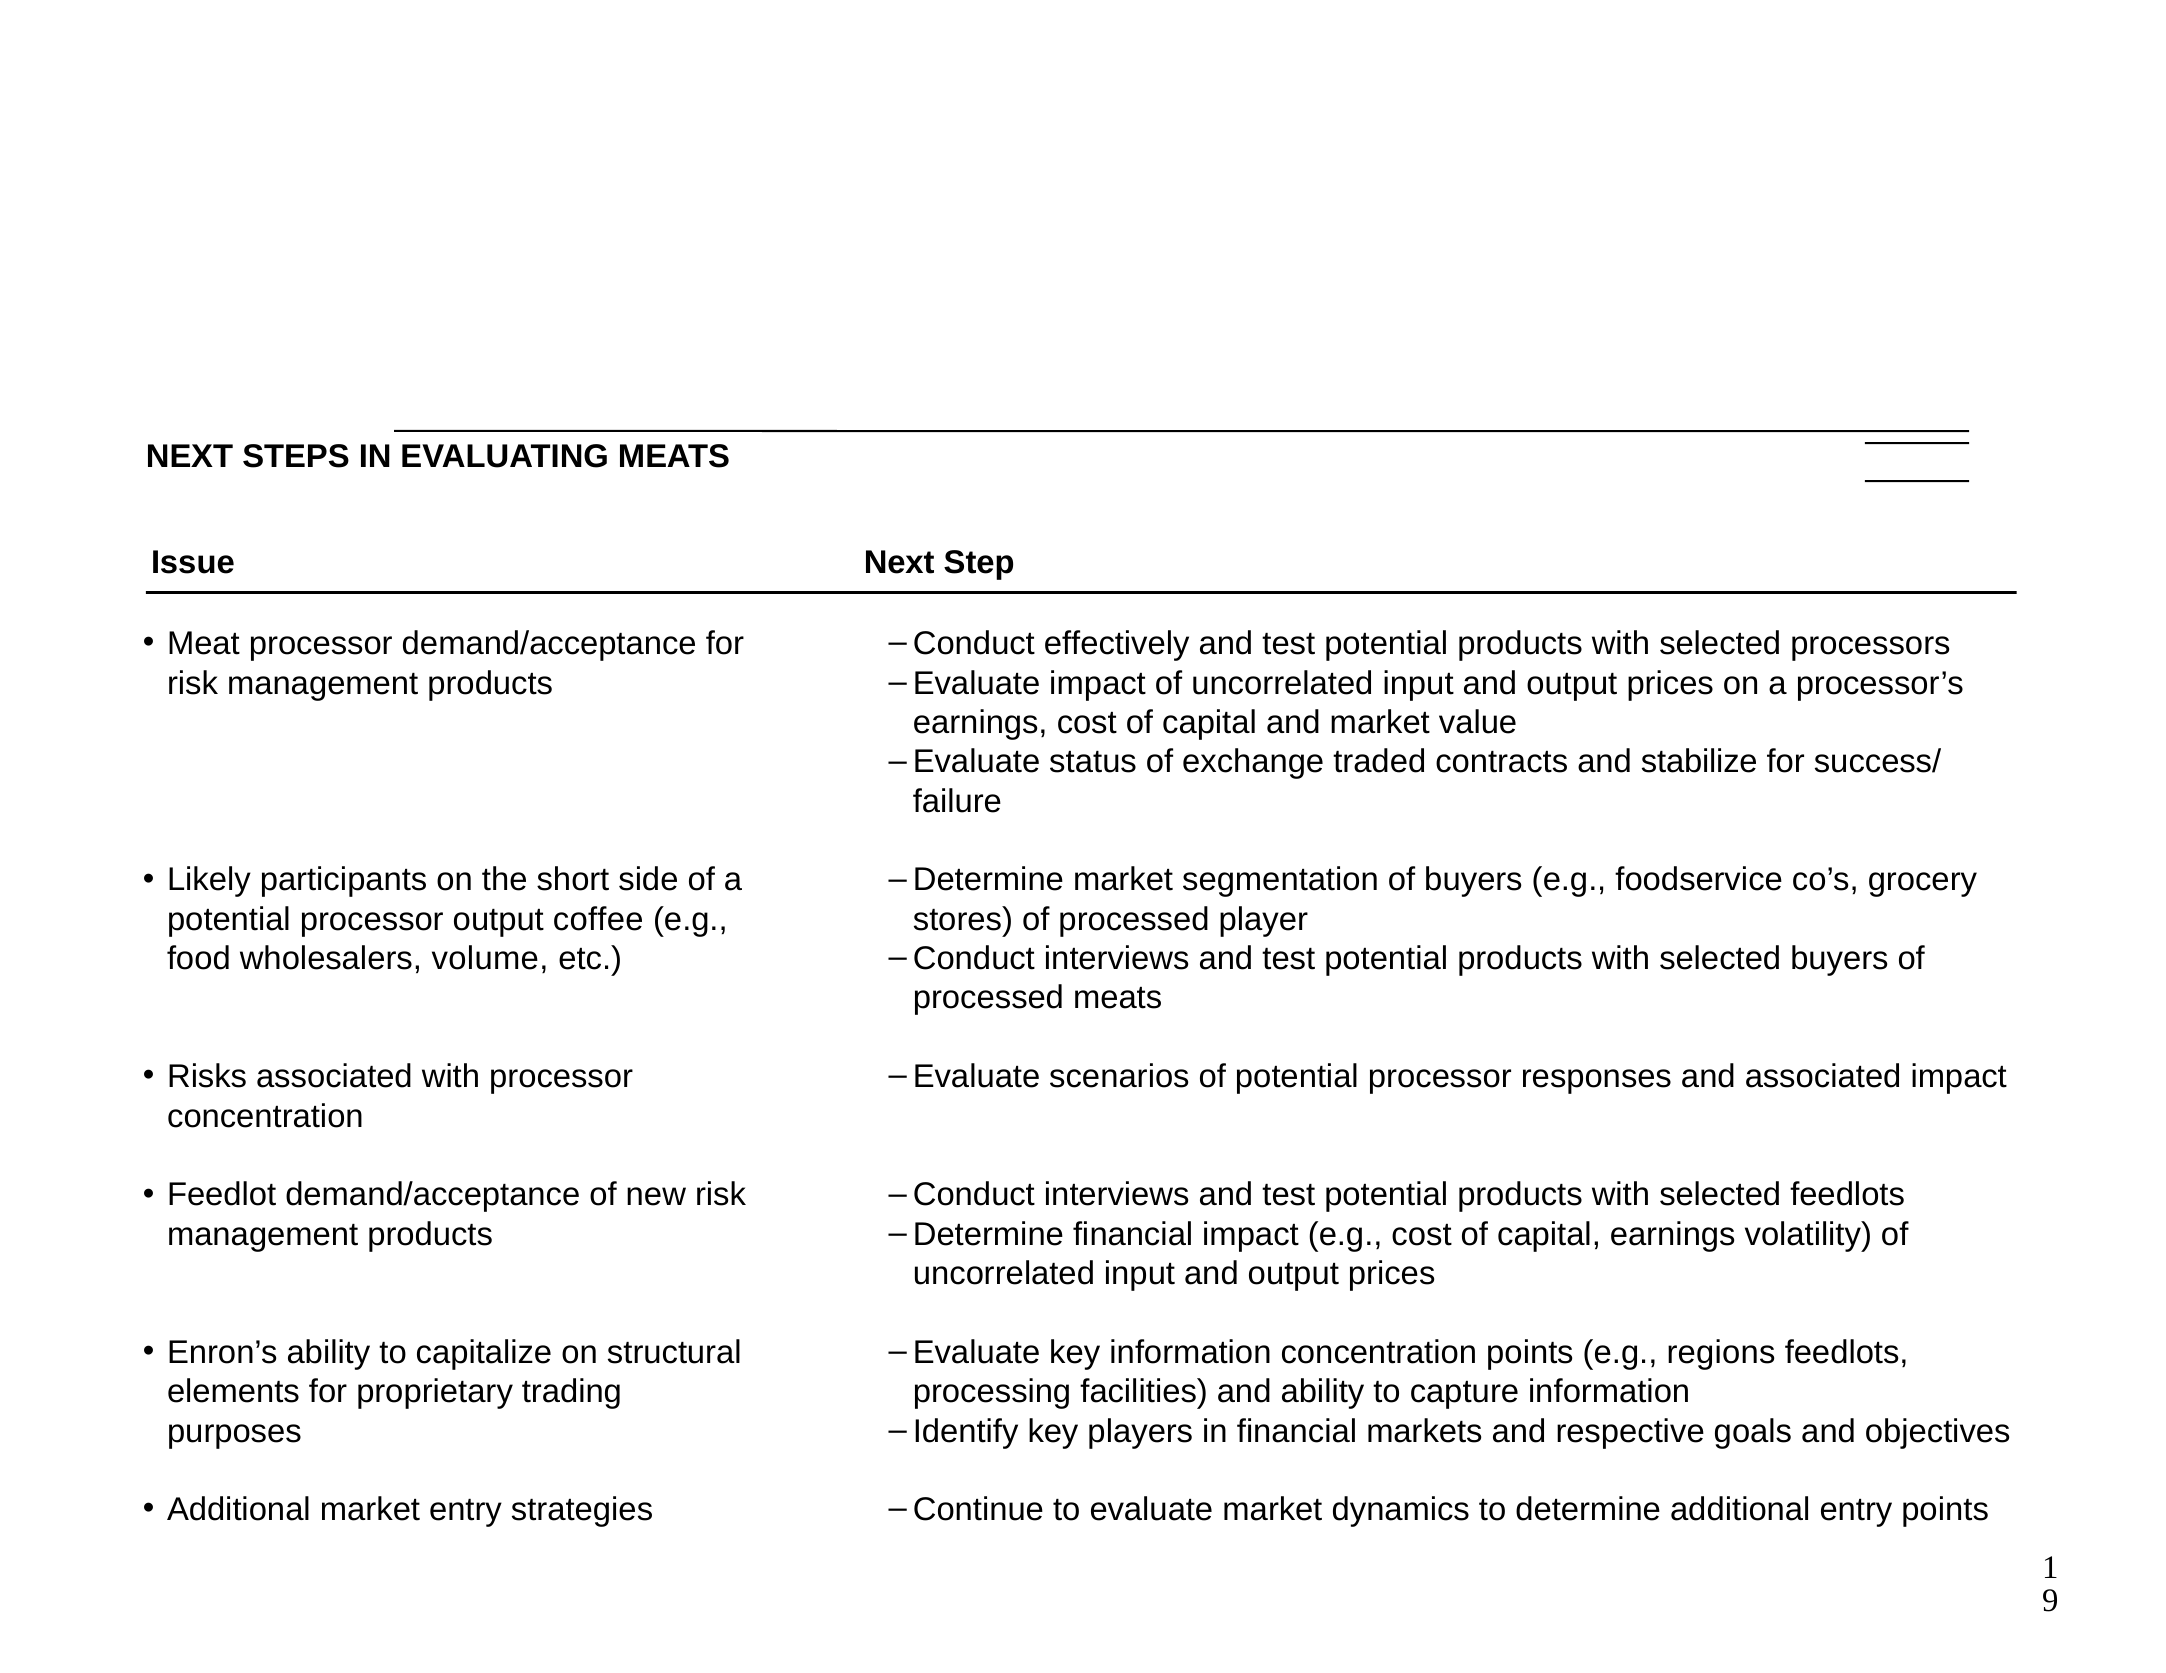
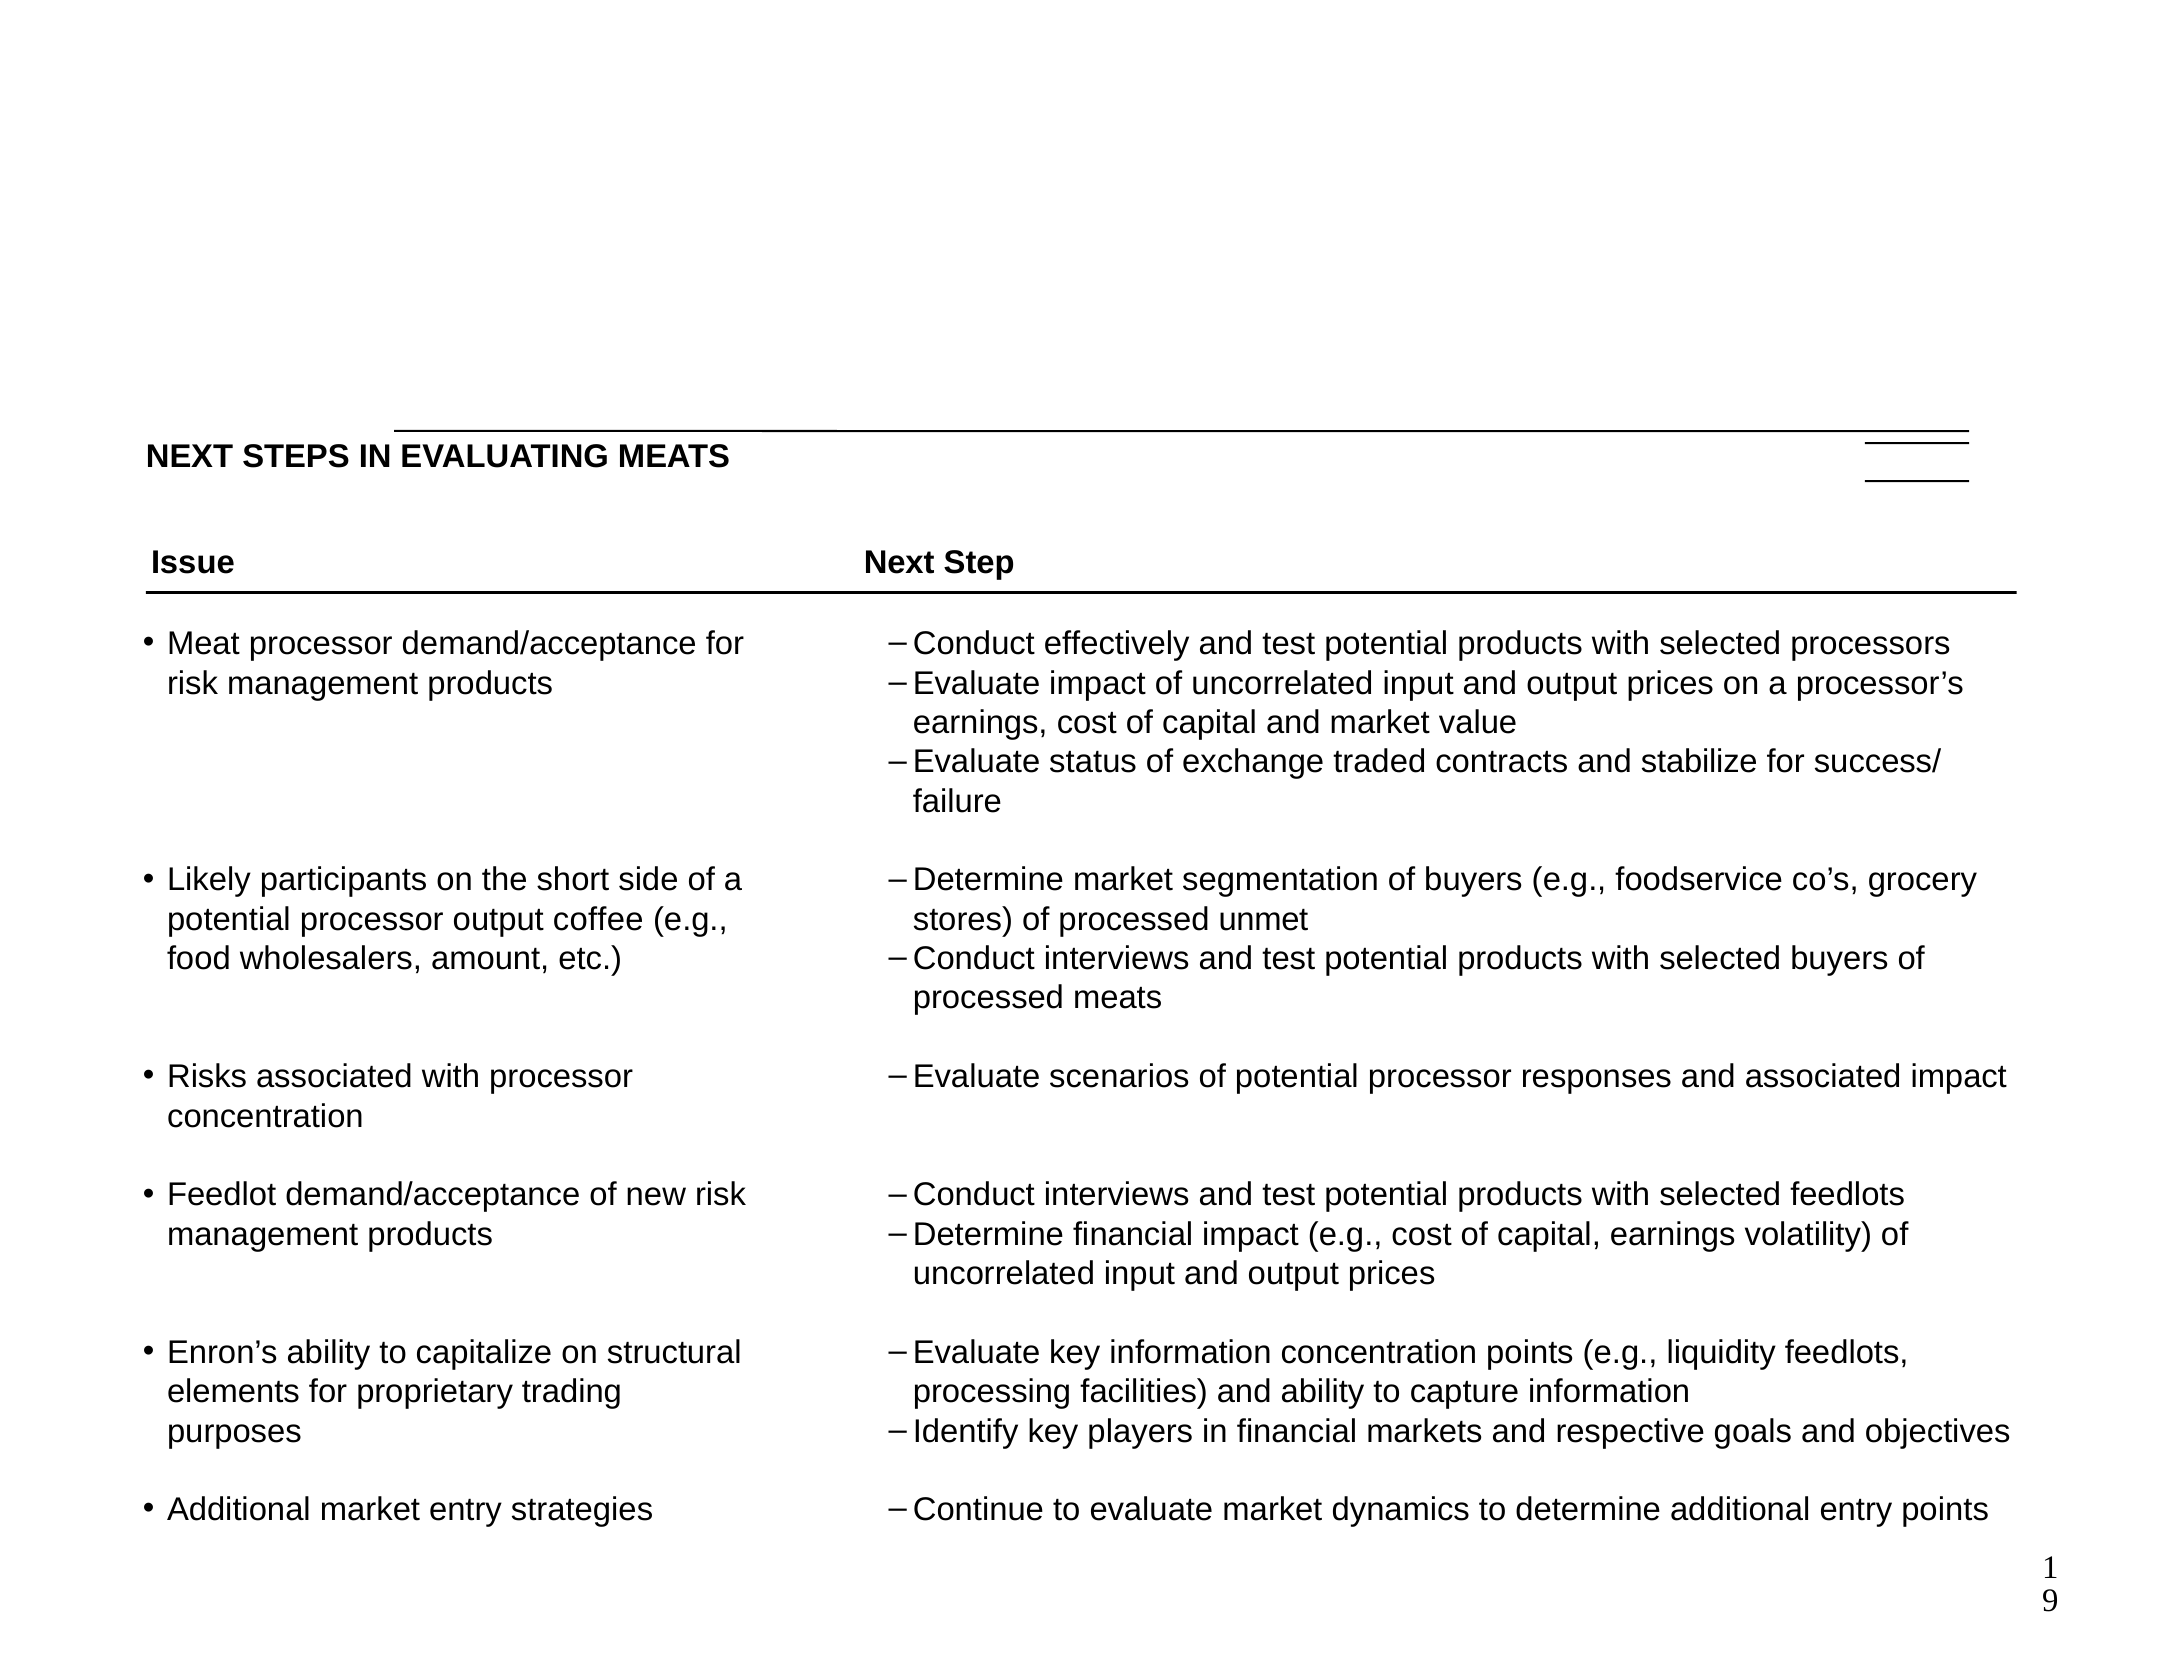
player: player -> unmet
volume: volume -> amount
regions: regions -> liquidity
